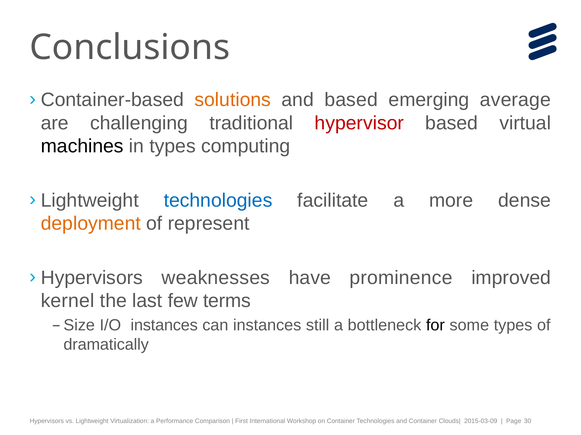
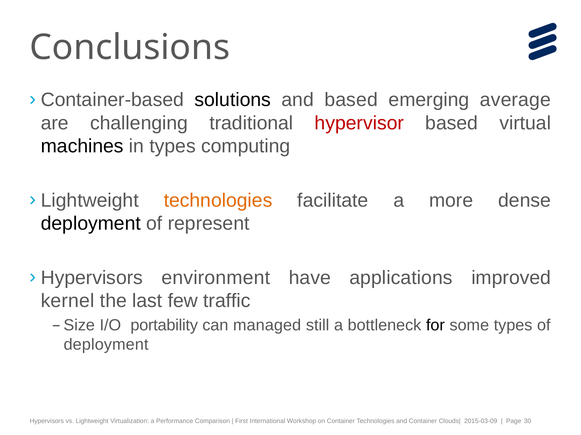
solutions colour: orange -> black
technologies at (218, 201) colour: blue -> orange
deployment at (91, 224) colour: orange -> black
weaknesses: weaknesses -> environment
prominence: prominence -> applications
terms: terms -> traffic
I/O instances: instances -> portability
can instances: instances -> managed
dramatically at (106, 345): dramatically -> deployment
